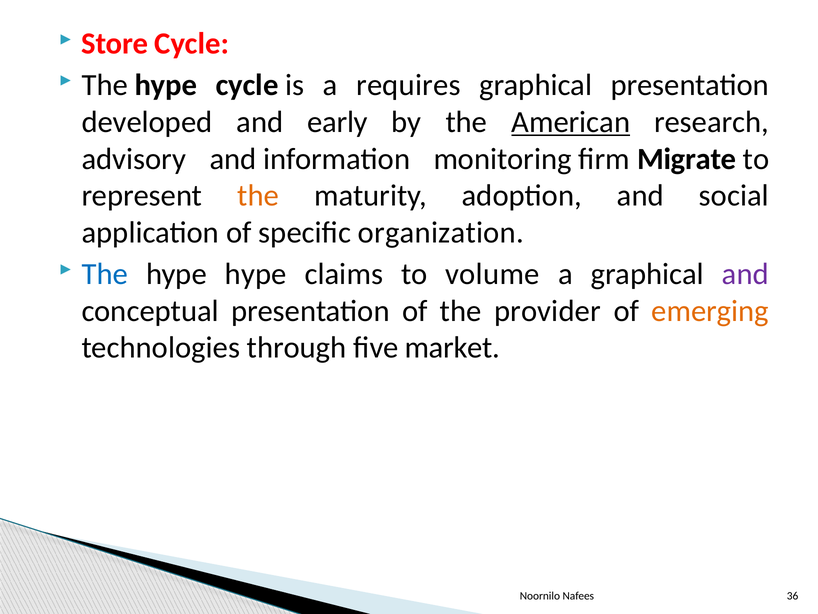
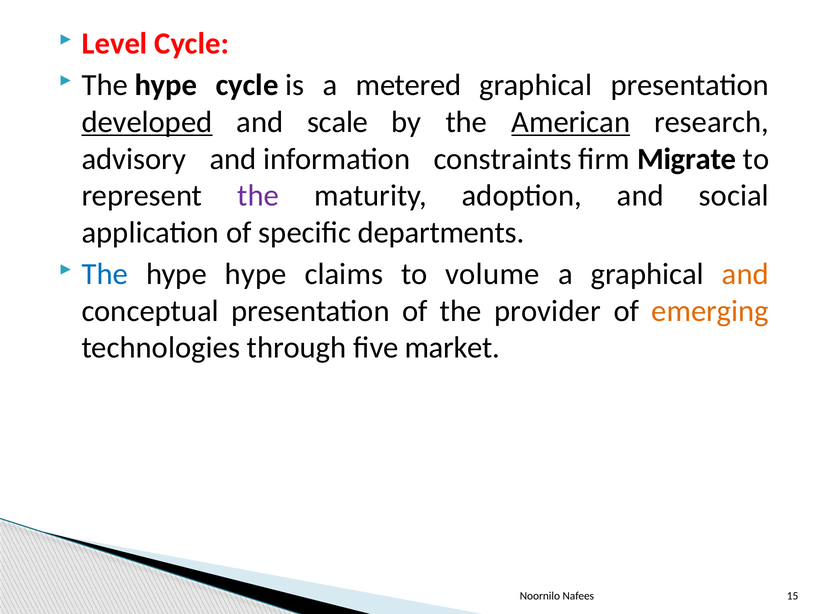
Store: Store -> Level
requires: requires -> metered
developed underline: none -> present
early: early -> scale
monitoring: monitoring -> constraints
the at (258, 196) colour: orange -> purple
organization: organization -> departments
and at (745, 274) colour: purple -> orange
36: 36 -> 15
